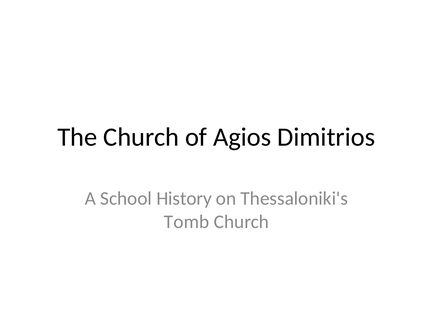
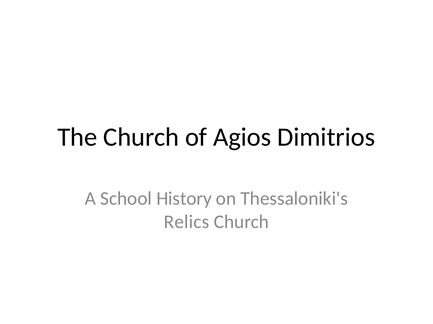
Tomb: Tomb -> Relics
